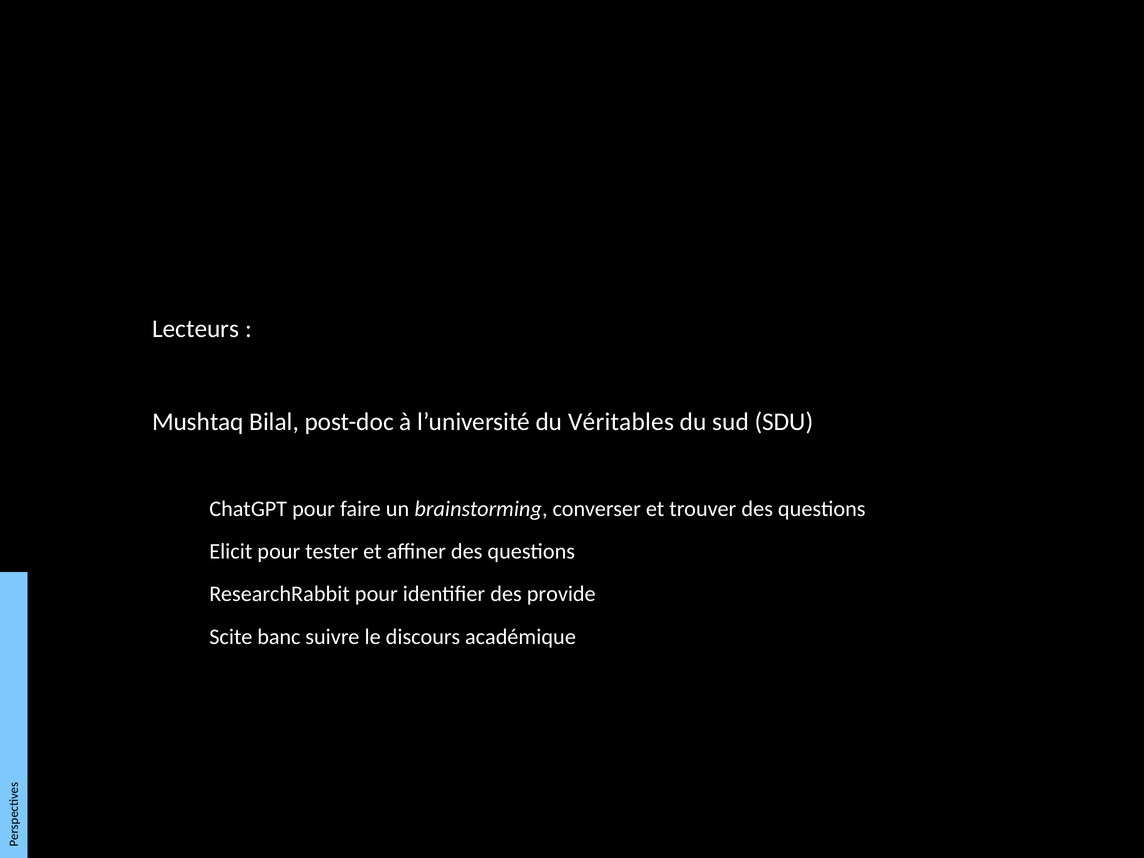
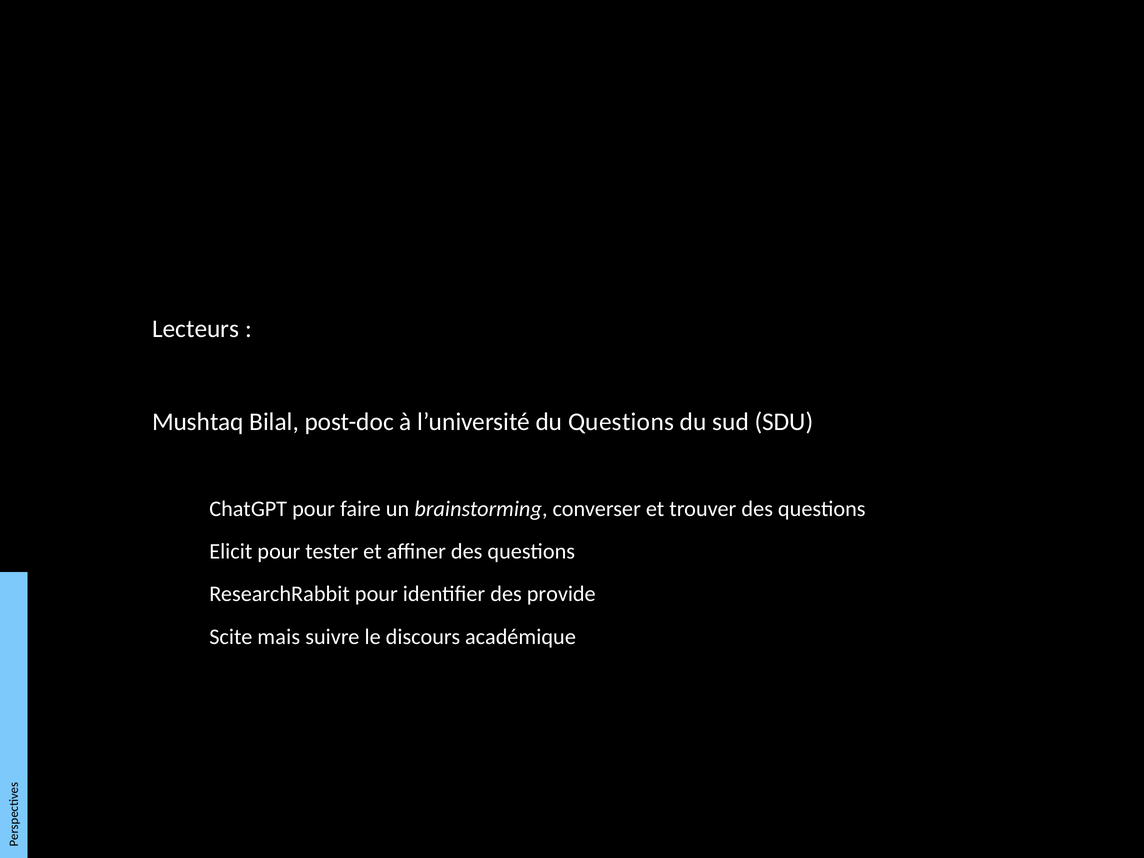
du Véritables: Véritables -> Questions
banc: banc -> mais
